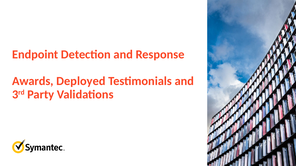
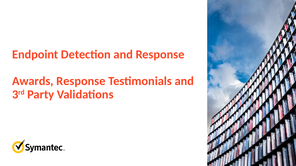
Awards Deployed: Deployed -> Response
